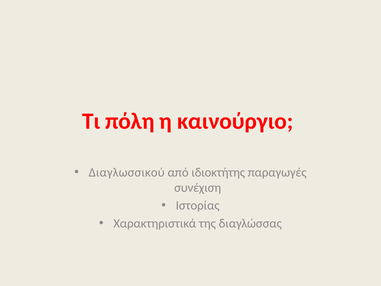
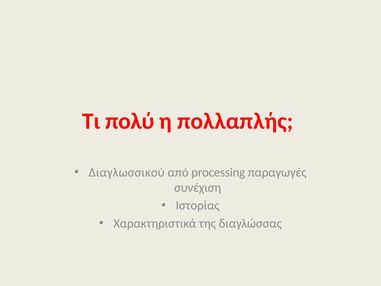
πόλη: πόλη -> πολύ
καινούργιο: καινούργιο -> πολλαπλής
ιδιοκτήτης: ιδιοκτήτης -> processing
